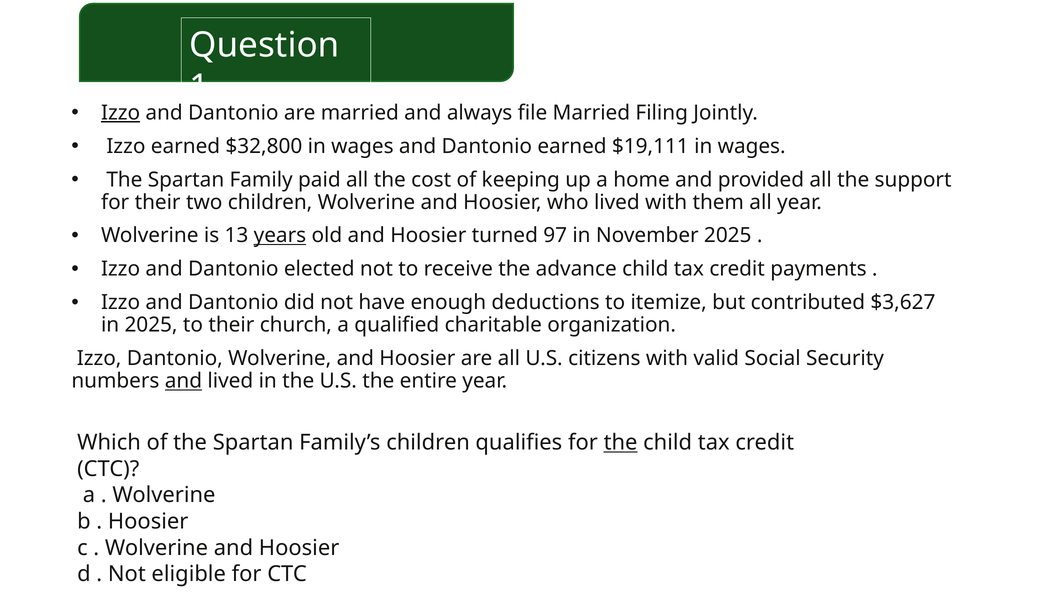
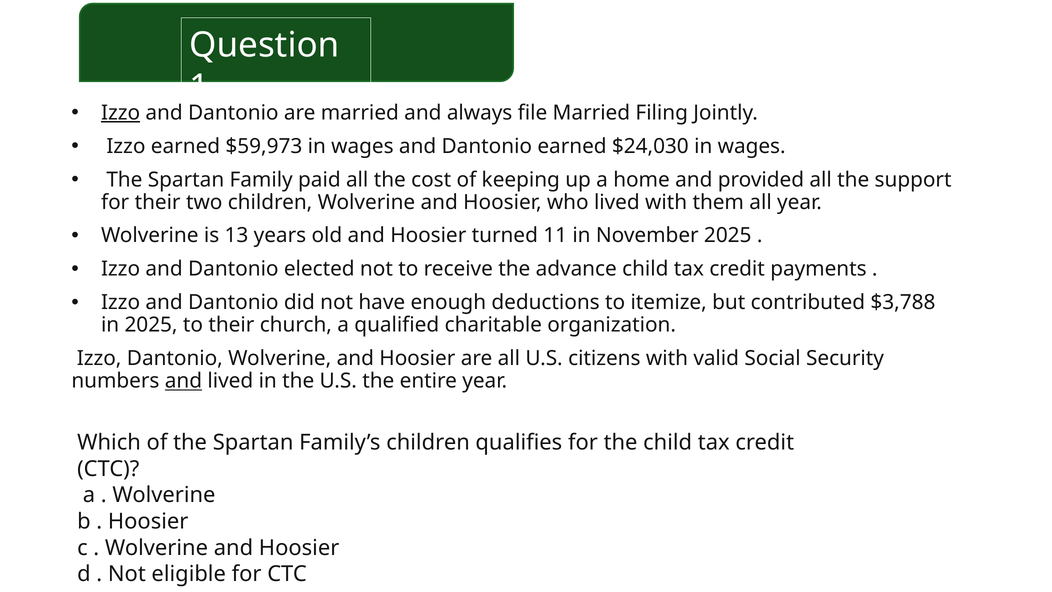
$32,800: $32,800 -> $59,973
$19,111: $19,111 -> $24,030
years underline: present -> none
97: 97 -> 11
$3,627: $3,627 -> $3,788
the at (621, 442) underline: present -> none
